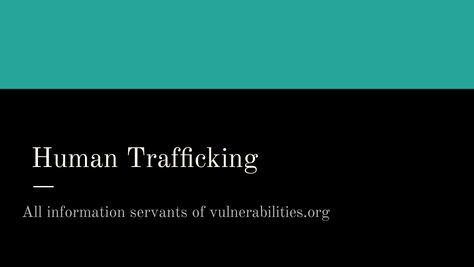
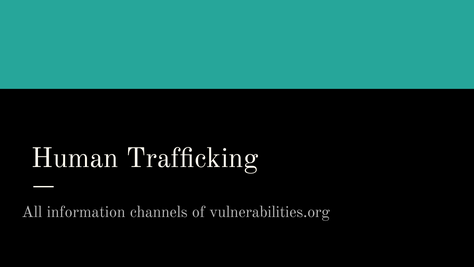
servants: servants -> channels
